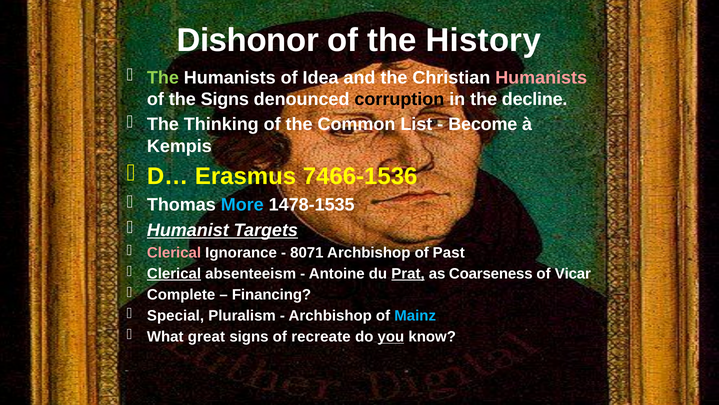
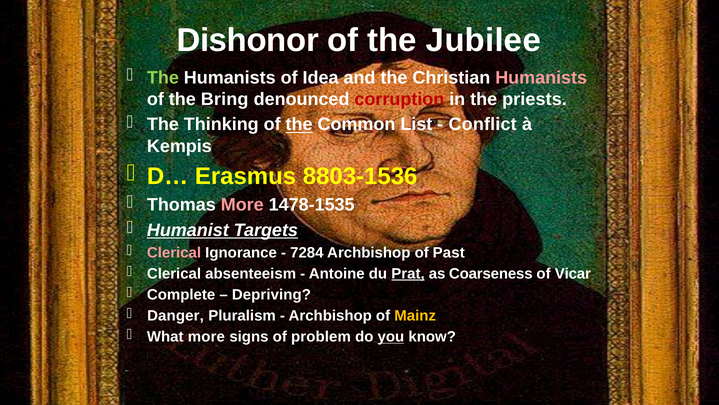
History: History -> Jubilee
the Signs: Signs -> Bring
corruption colour: black -> red
decline: decline -> priests
the at (299, 124) underline: none -> present
Become: Become -> Conflict
7466-1536: 7466-1536 -> 8803-1536
More at (242, 205) colour: light blue -> pink
8071: 8071 -> 7284
Clerical at (174, 273) underline: present -> none
Financing: Financing -> Depriving
Special: Special -> Danger
Mainz colour: light blue -> yellow
What great: great -> more
recreate: recreate -> problem
